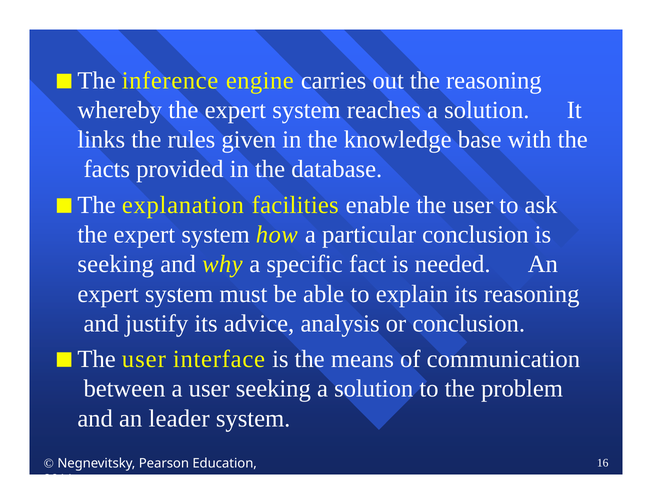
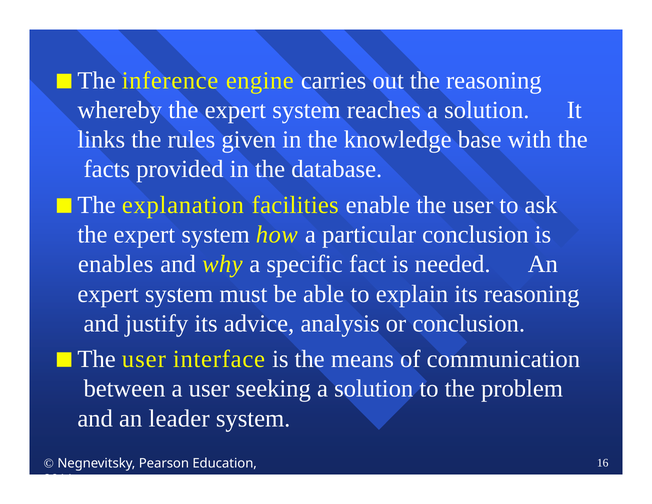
seeking at (116, 264): seeking -> enables
